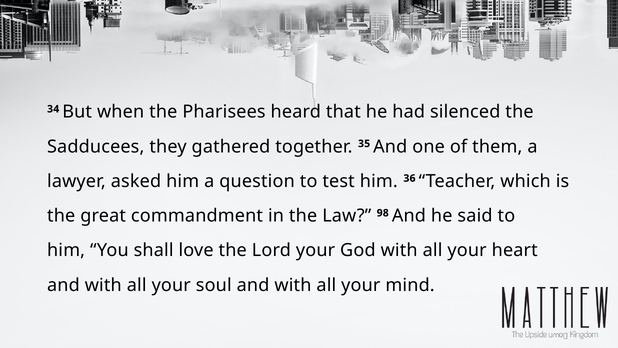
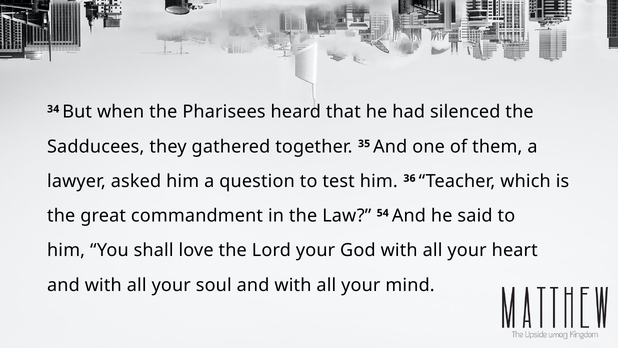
98: 98 -> 54
